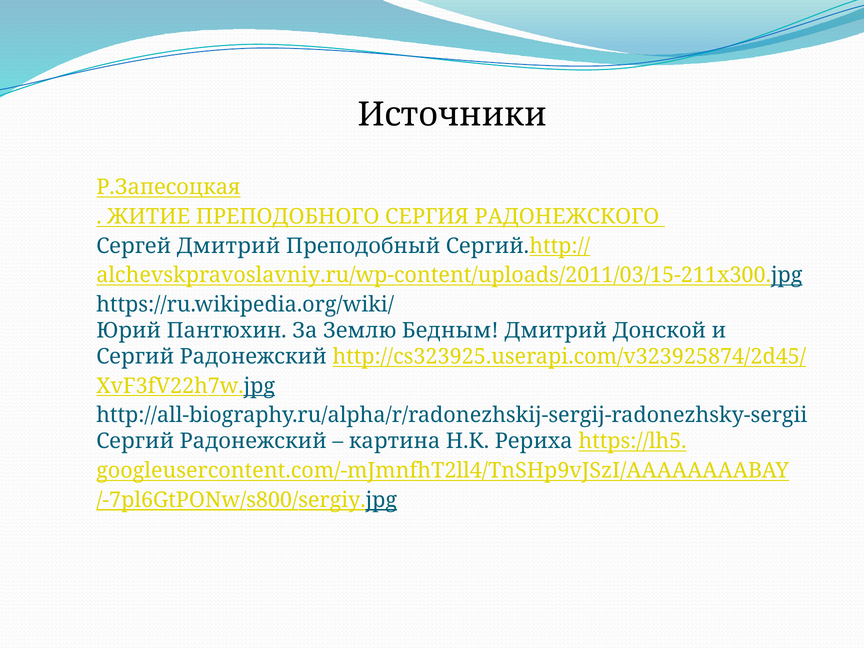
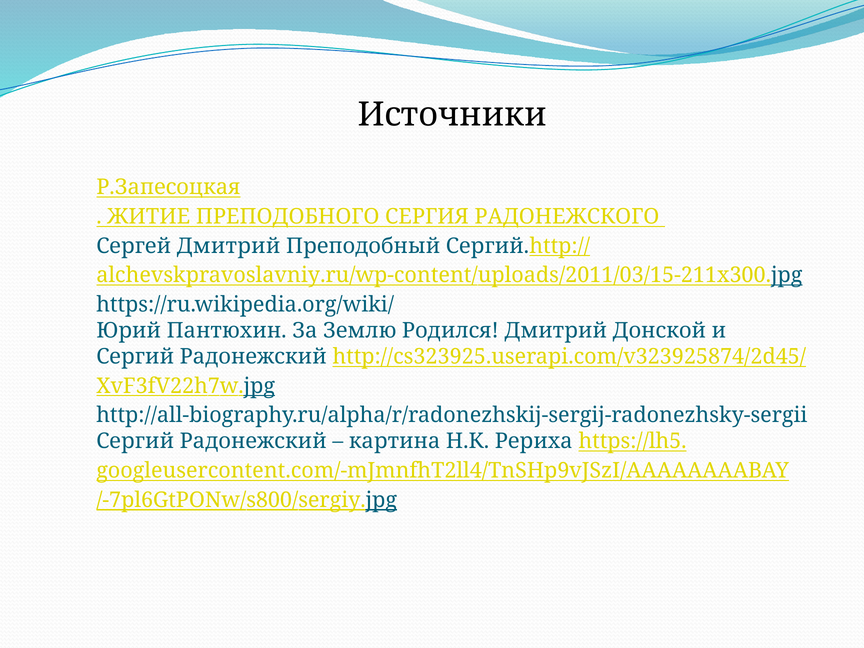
Бедным: Бедным -> Родился
